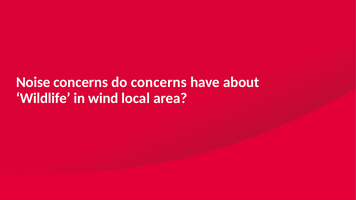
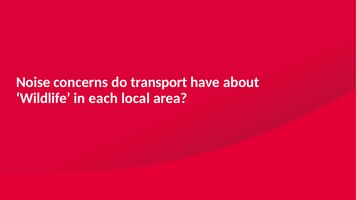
do concerns: concerns -> transport
wind: wind -> each
